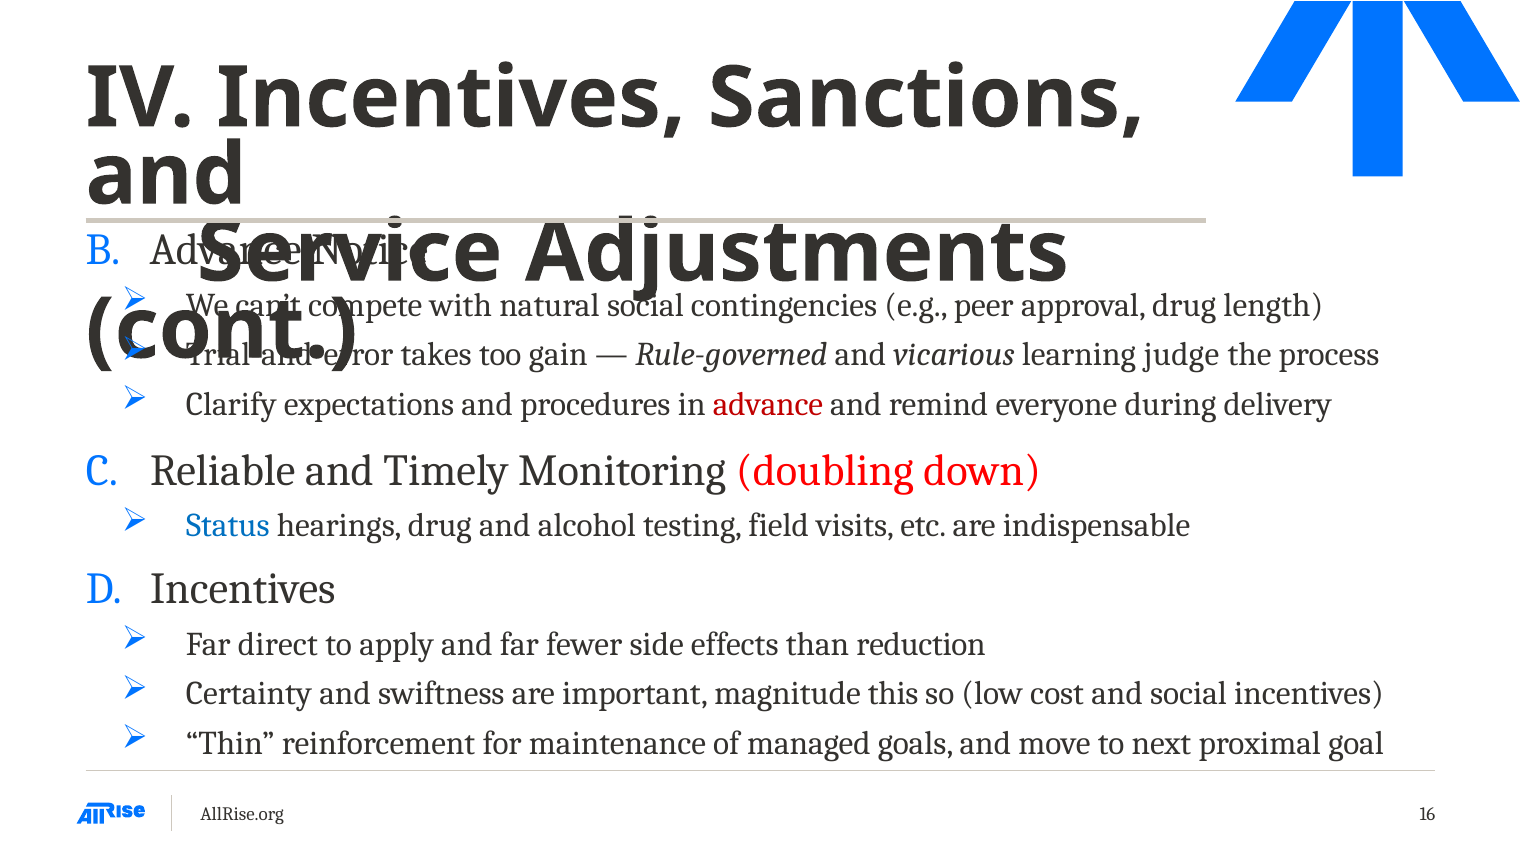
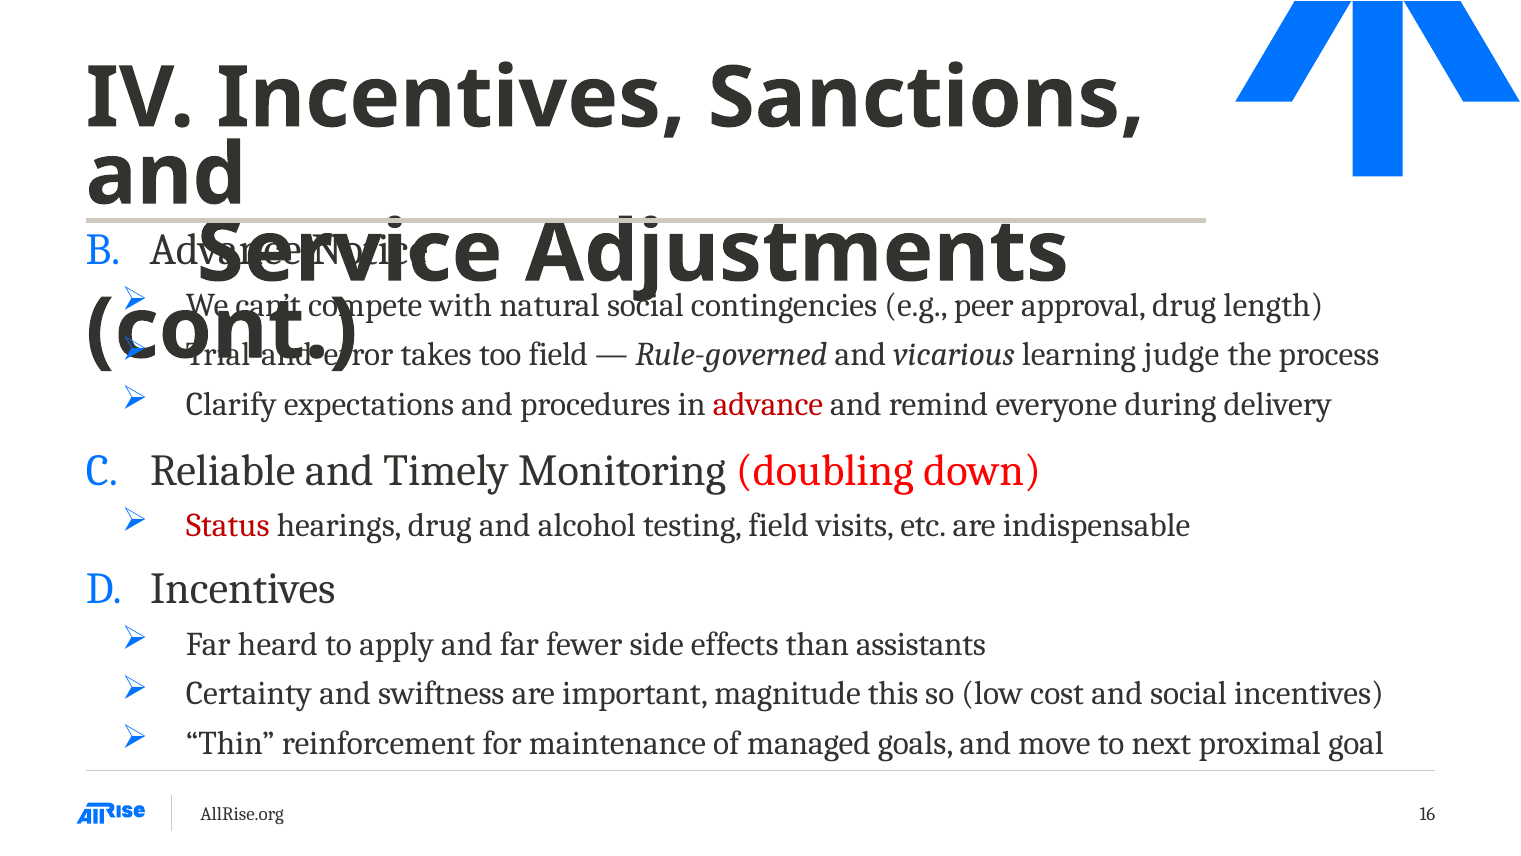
too gain: gain -> field
Status colour: blue -> red
direct: direct -> heard
reduction: reduction -> assistants
